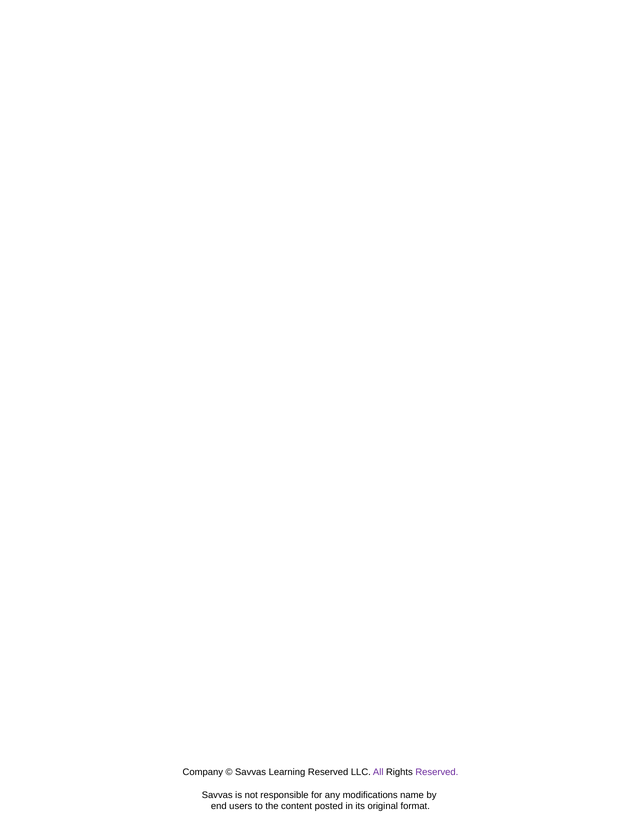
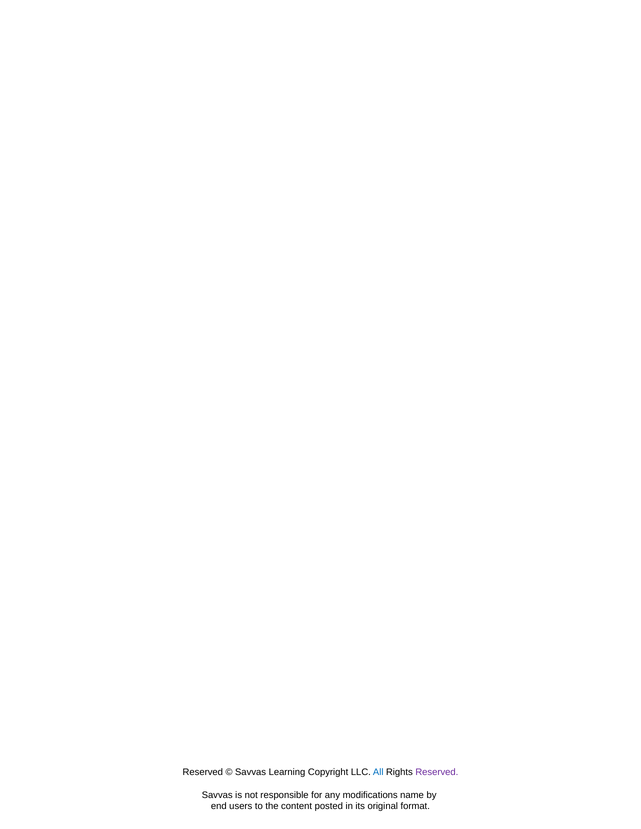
Company at (203, 773): Company -> Reserved
Learning Reserved: Reserved -> Copyright
All colour: purple -> blue
